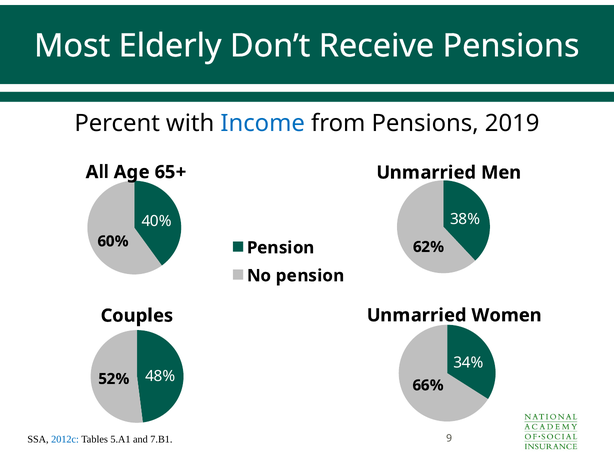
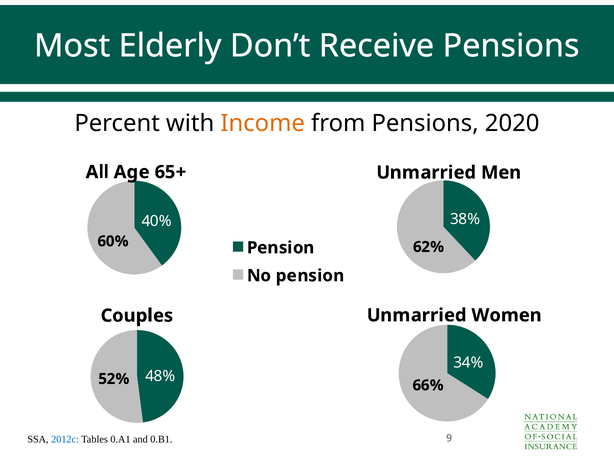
Income colour: blue -> orange
2019: 2019 -> 2020
5.A1: 5.A1 -> 0.A1
7.B1: 7.B1 -> 0.B1
